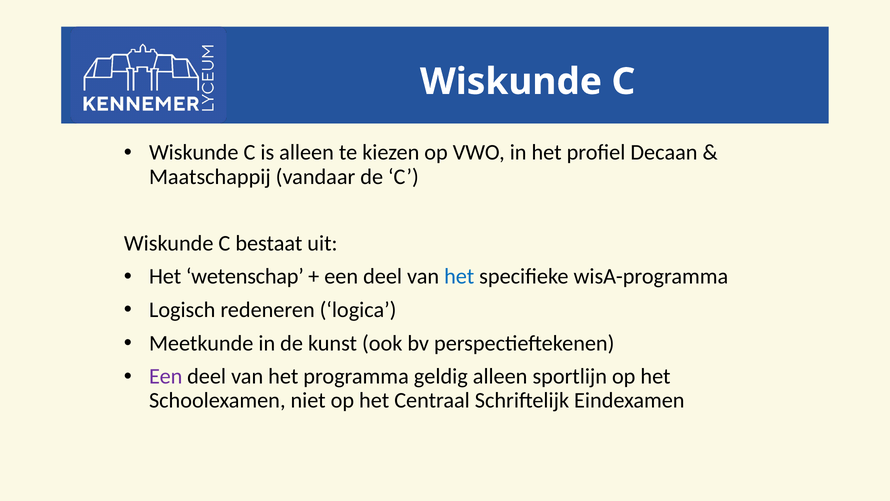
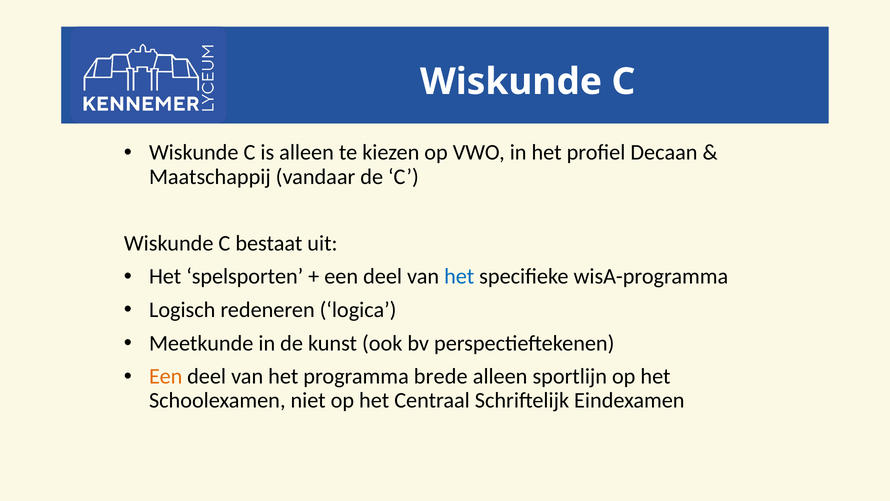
wetenschap: wetenschap -> spelsporten
Een at (166, 376) colour: purple -> orange
geldig: geldig -> brede
